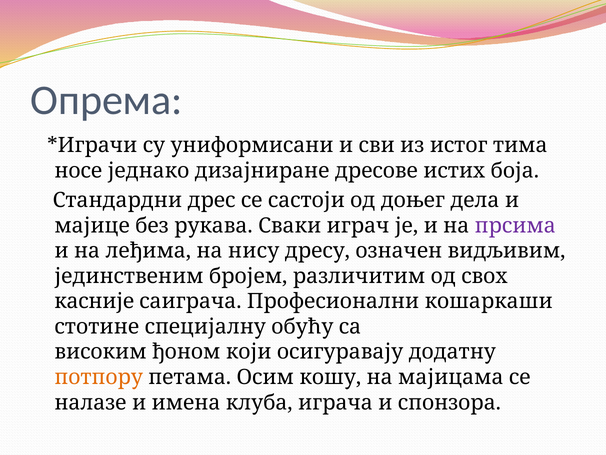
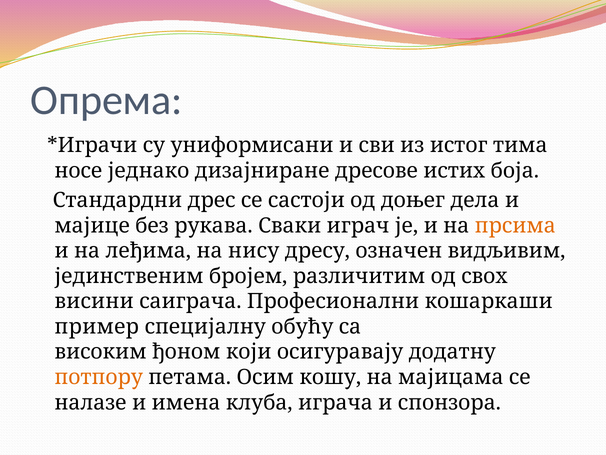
прсима colour: purple -> orange
касније: касније -> висини
стотине: стотине -> пример
